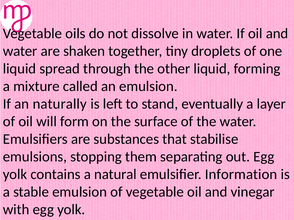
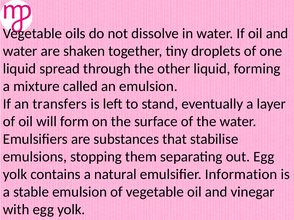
naturally: naturally -> transfers
